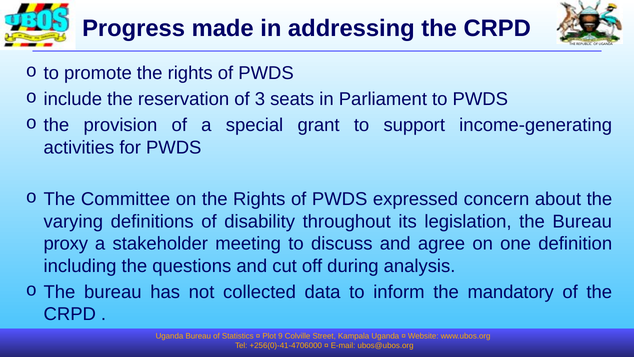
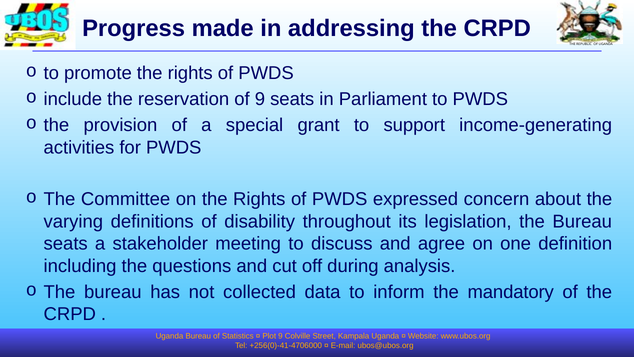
of 3: 3 -> 9
proxy at (66, 243): proxy -> seats
